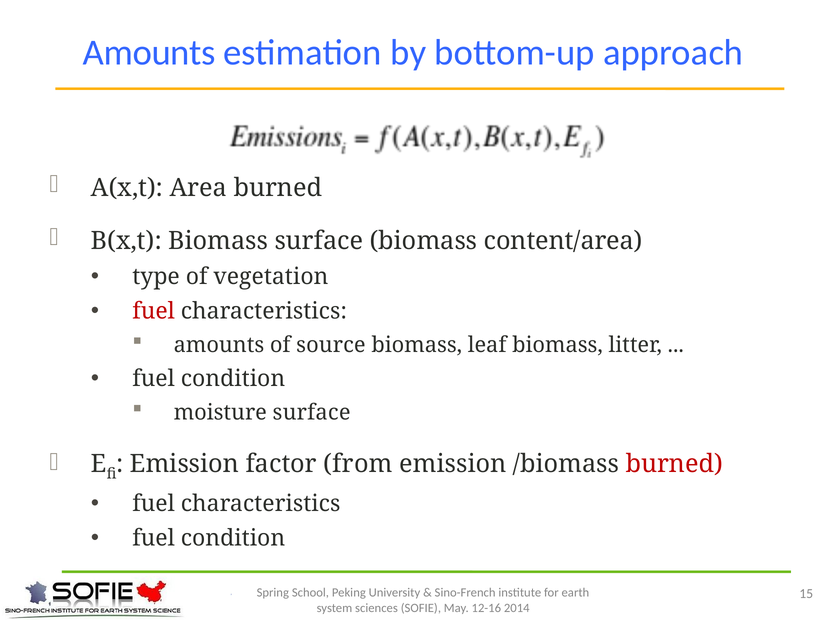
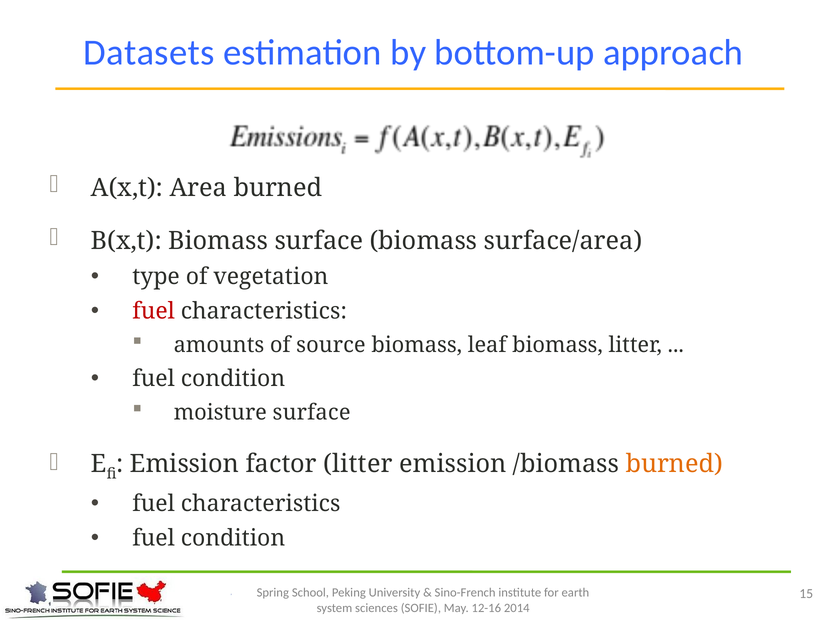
Amounts at (149, 53): Amounts -> Datasets
content/area: content/area -> surface/area
factor from: from -> litter
burned at (674, 464) colour: red -> orange
